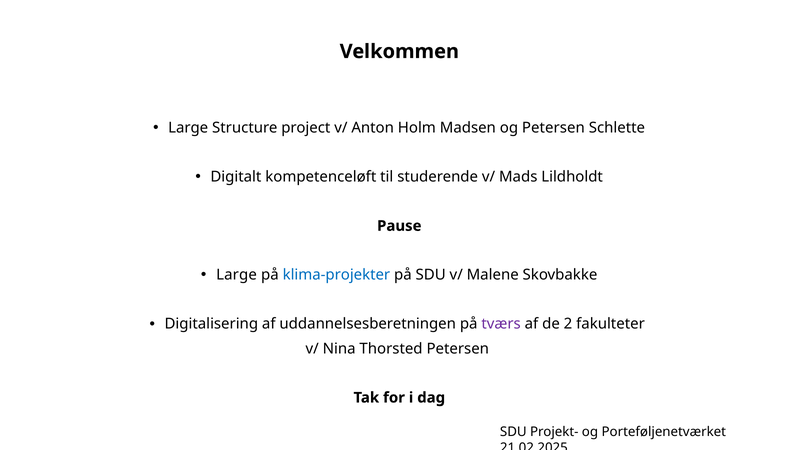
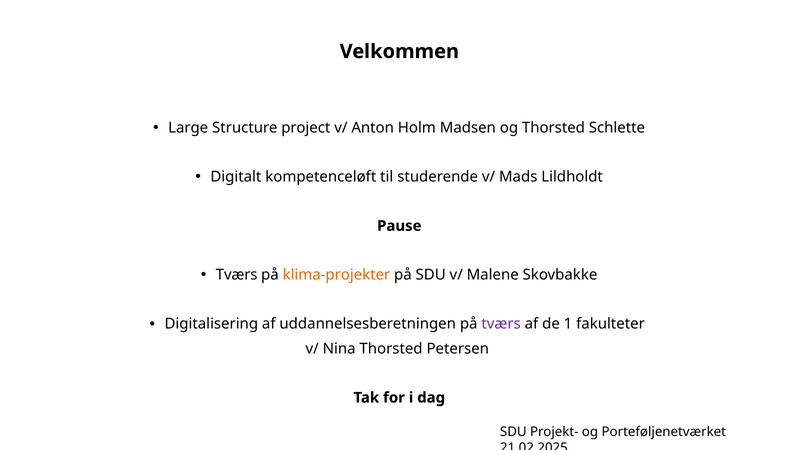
og Petersen: Petersen -> Thorsted
Large at (237, 275): Large -> Tværs
klima-projekter colour: blue -> orange
2: 2 -> 1
